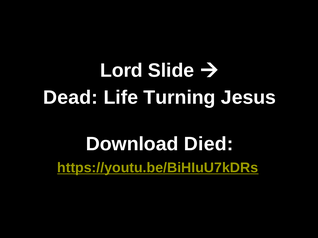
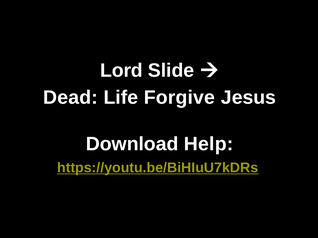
Turning: Turning -> Forgive
Died: Died -> Help
